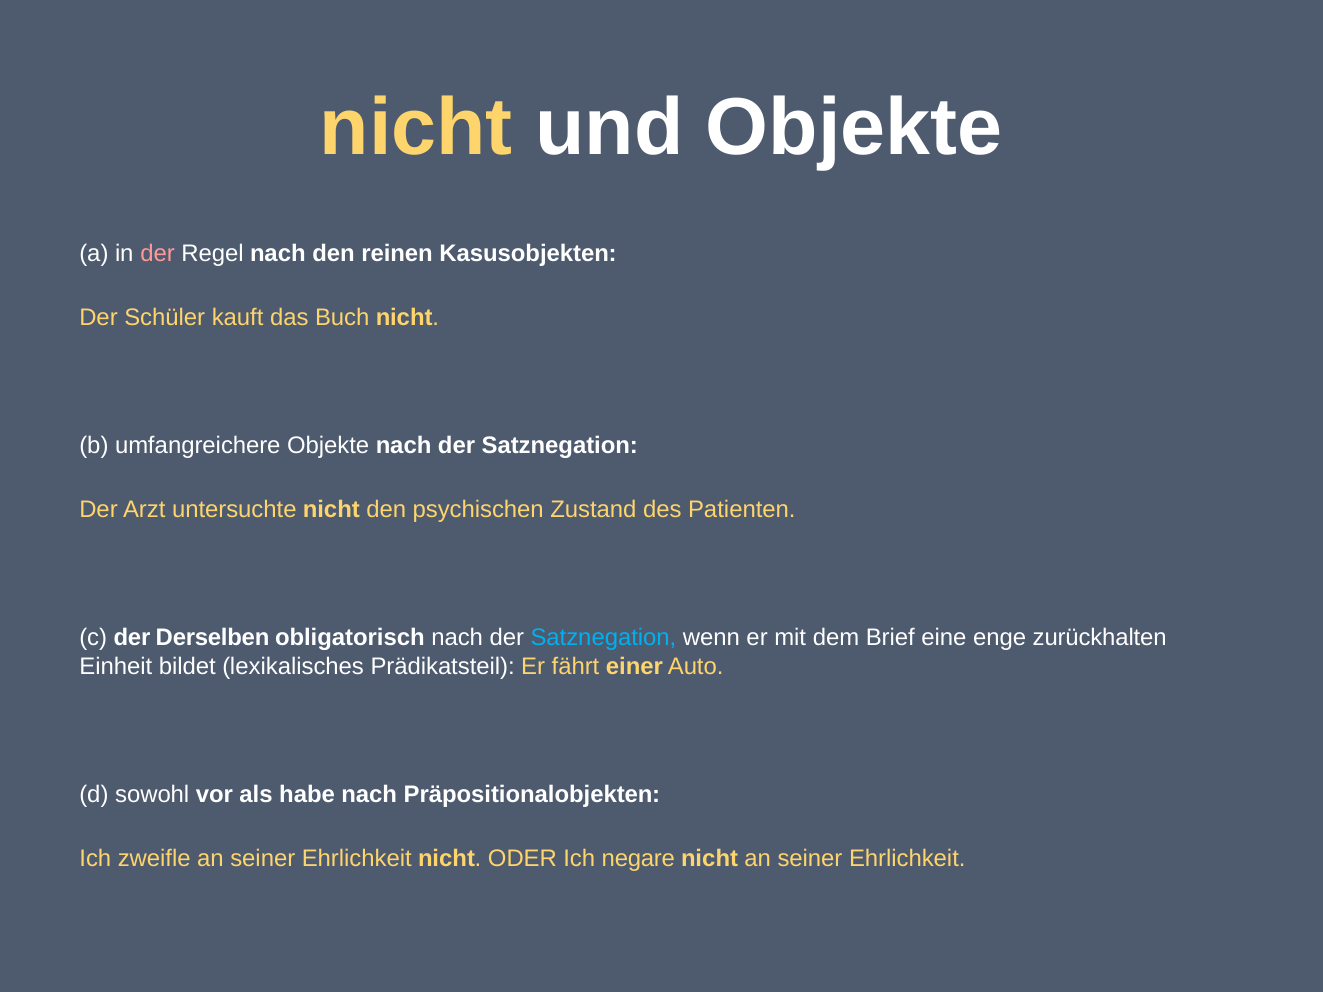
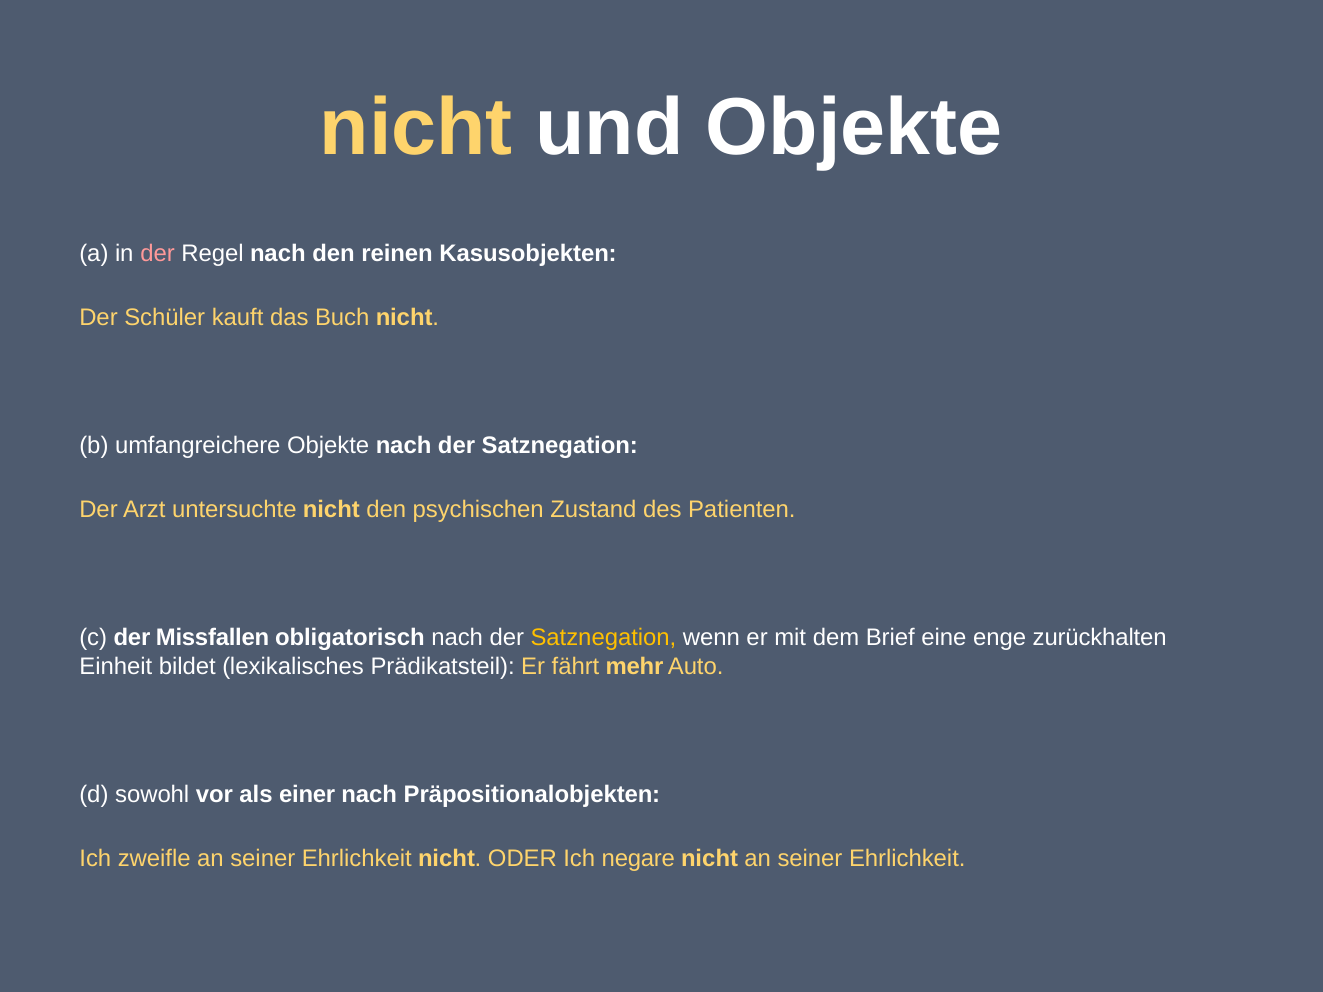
Derselben: Derselben -> Missfallen
Satznegation at (603, 638) colour: light blue -> yellow
einer: einer -> mehr
habe: habe -> einer
